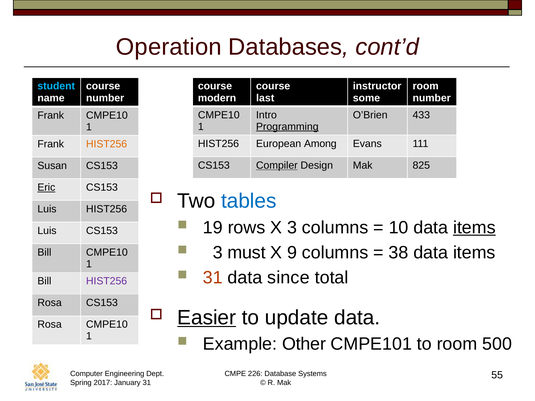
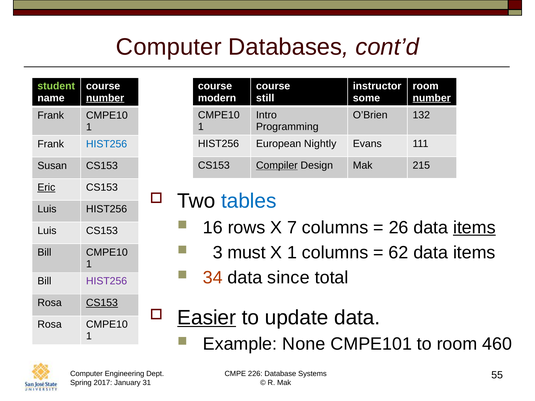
Operation at (169, 47): Operation -> Computer
student colour: light blue -> light green
number at (105, 98) underline: none -> present
last: last -> still
number at (432, 98) underline: none -> present
433: 433 -> 132
Programming underline: present -> none
Among: Among -> Nightly
HIST256 at (107, 144) colour: orange -> blue
825: 825 -> 215
19: 19 -> 16
X 3: 3 -> 7
10: 10 -> 26
X 9: 9 -> 1
38: 38 -> 62
31 at (213, 278): 31 -> 34
CS153 at (102, 303) underline: none -> present
Other: Other -> None
500: 500 -> 460
